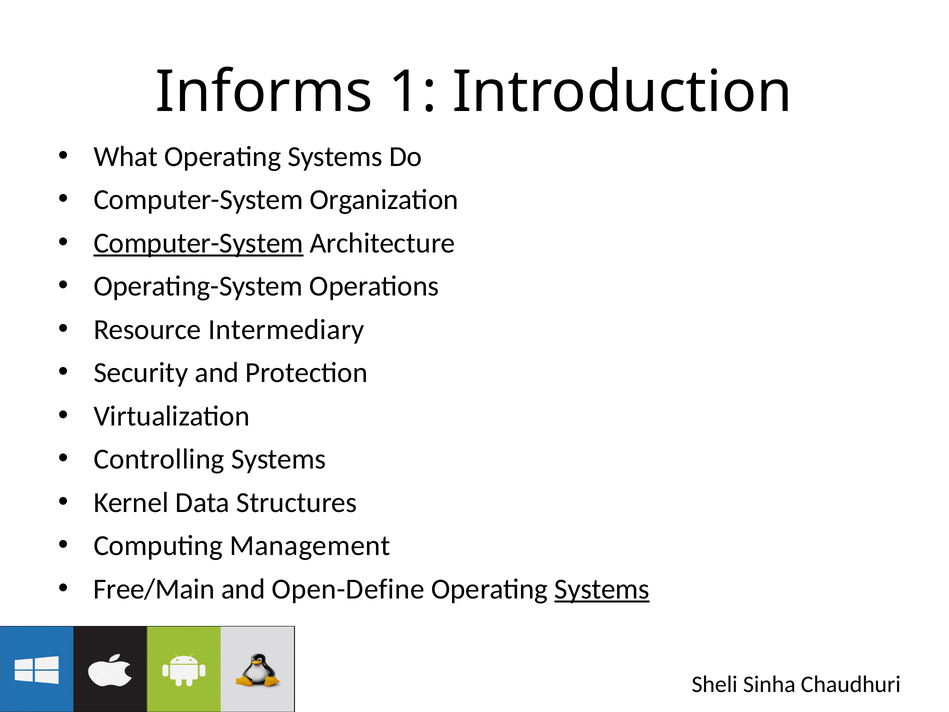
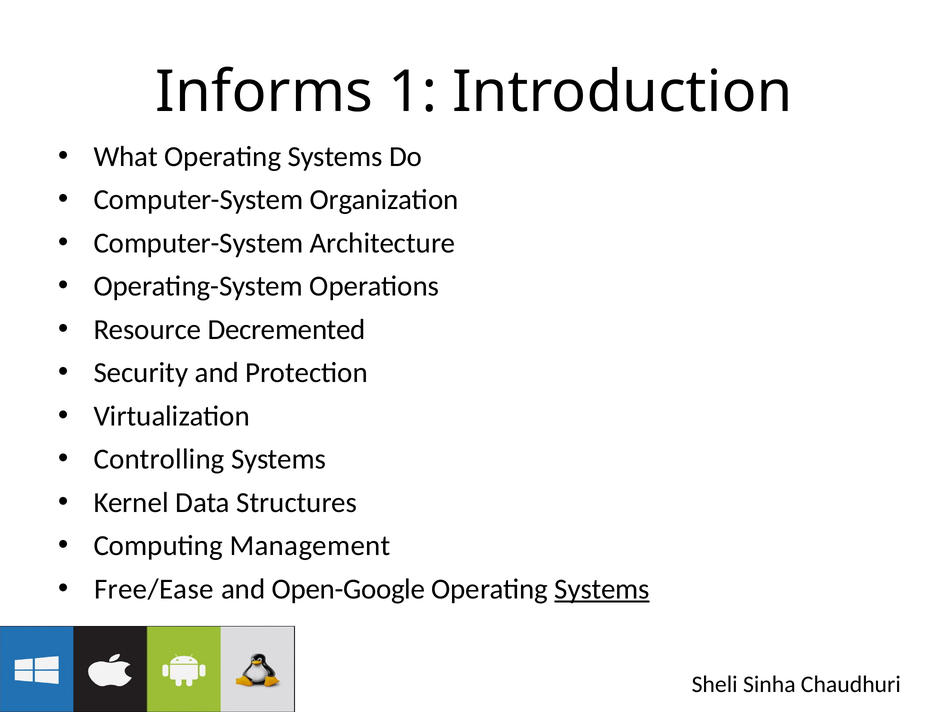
Computer-System at (199, 243) underline: present -> none
Intermediary: Intermediary -> Decremented
Free/Main: Free/Main -> Free/Ease
Open-Define: Open-Define -> Open-Google
